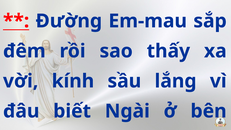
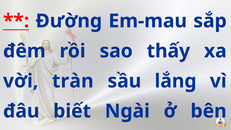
kính: kính -> tràn
